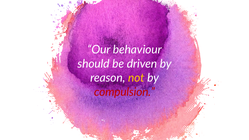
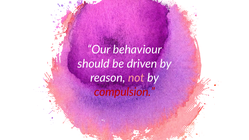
not colour: yellow -> pink
